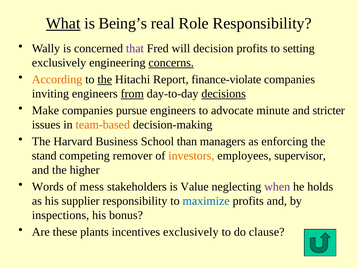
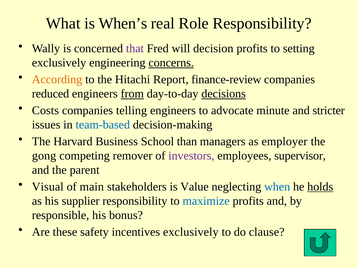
What underline: present -> none
Being’s: Being’s -> When’s
the at (105, 80) underline: present -> none
finance-violate: finance-violate -> finance-review
inviting: inviting -> reduced
Make: Make -> Costs
pursue: pursue -> telling
team-based colour: orange -> blue
enforcing: enforcing -> employer
stand: stand -> gong
investors colour: orange -> purple
higher: higher -> parent
Words: Words -> Visual
mess: mess -> main
when colour: purple -> blue
holds underline: none -> present
inspections: inspections -> responsible
plants: plants -> safety
